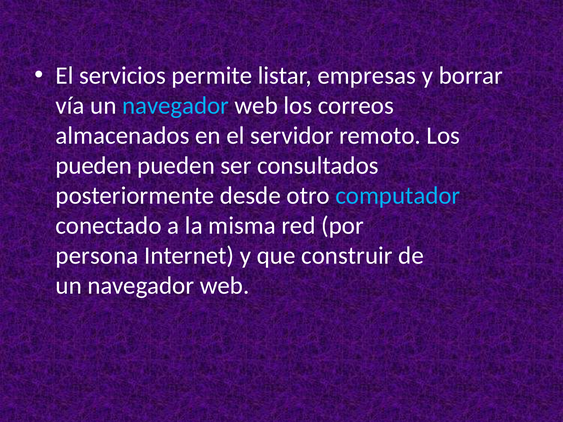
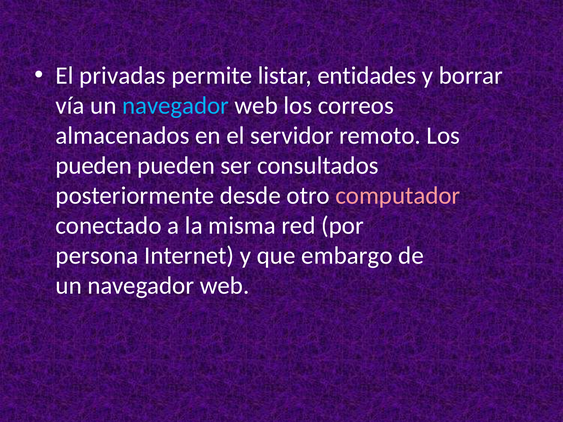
servicios: servicios -> privadas
empresas: empresas -> entidades
computador colour: light blue -> pink
construir: construir -> embargo
